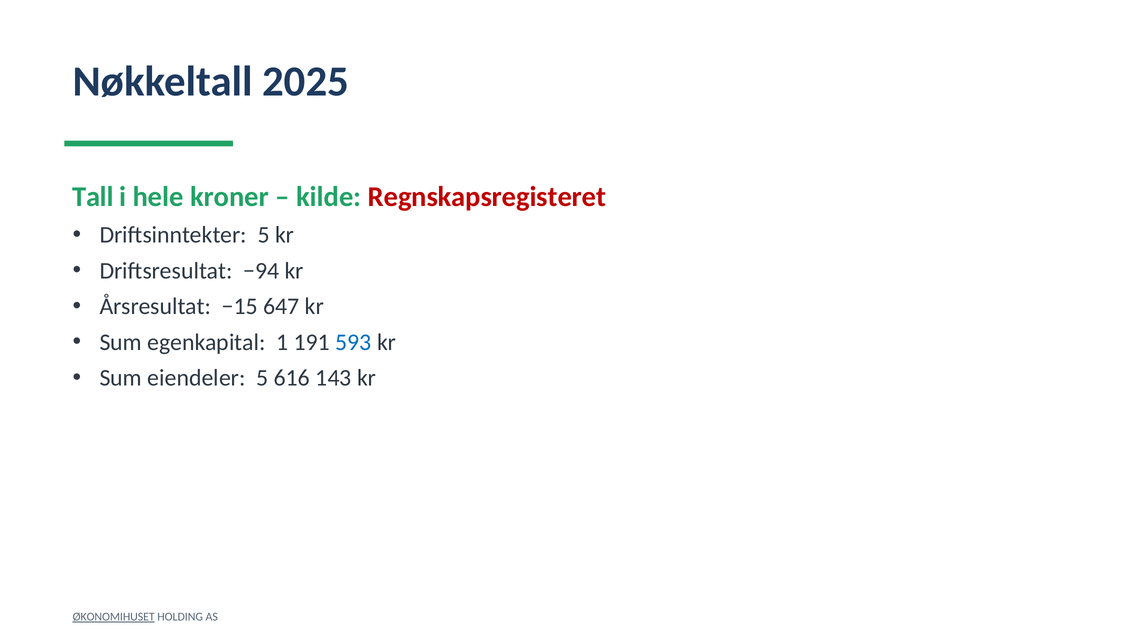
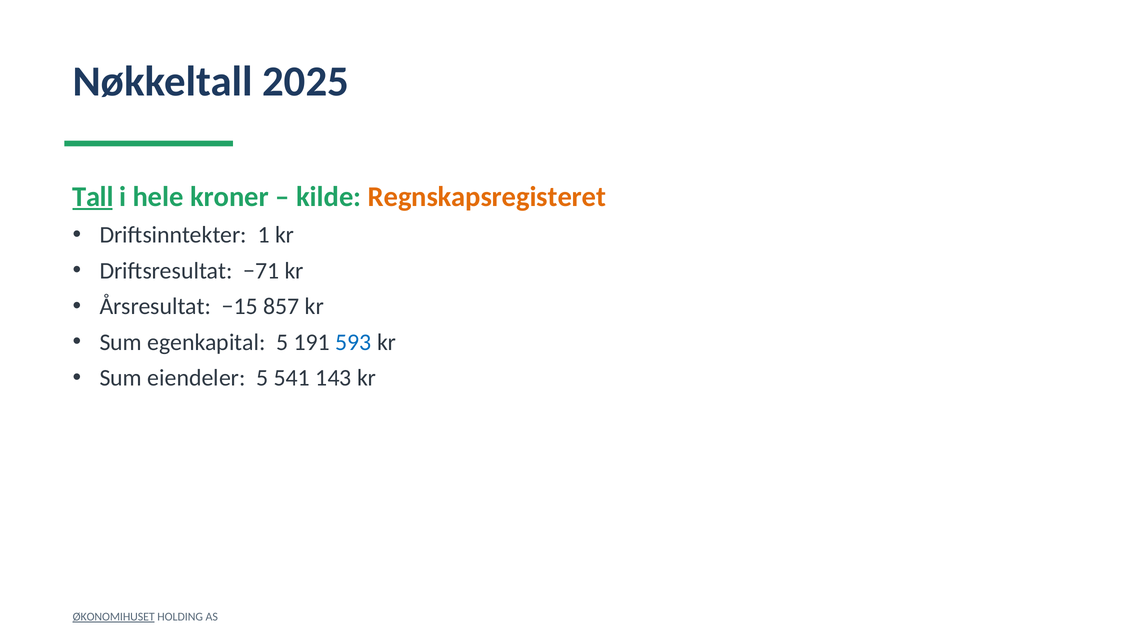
Tall underline: none -> present
Regnskapsregisteret colour: red -> orange
Driftsinntekter 5: 5 -> 1
−94: −94 -> −71
647: 647 -> 857
egenkapital 1: 1 -> 5
616: 616 -> 541
